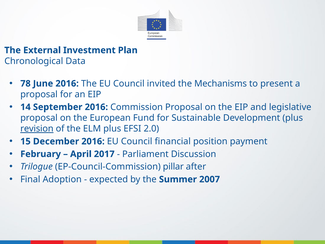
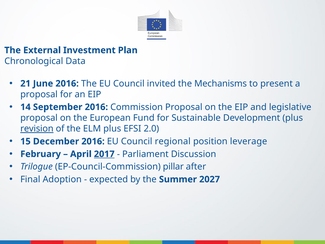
78: 78 -> 21
financial: financial -> regional
payment: payment -> leverage
2017 underline: none -> present
2007: 2007 -> 2027
